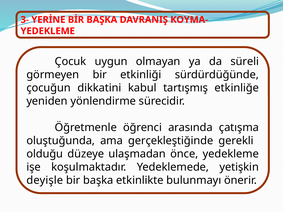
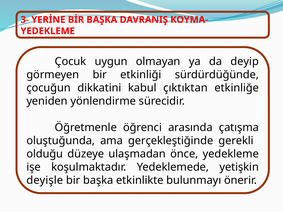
süreli: süreli -> deyip
tartışmış: tartışmış -> çıktıktan
